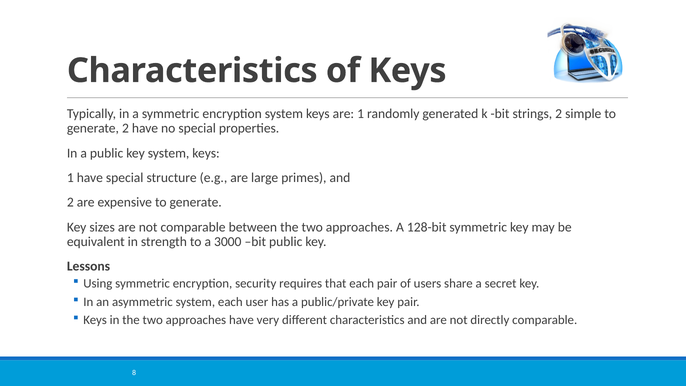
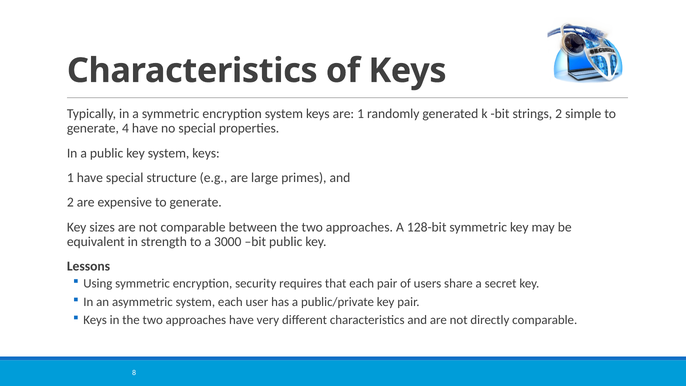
generate 2: 2 -> 4
